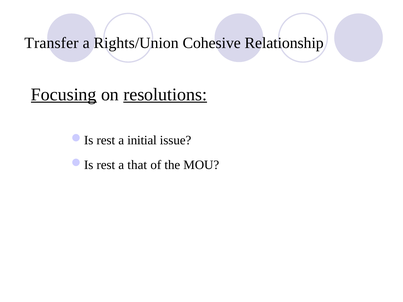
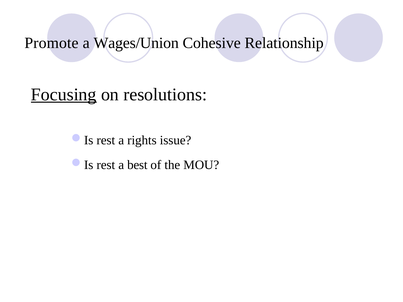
Transfer: Transfer -> Promote
Rights/Union: Rights/Union -> Wages/Union
resolutions underline: present -> none
initial: initial -> rights
that: that -> best
